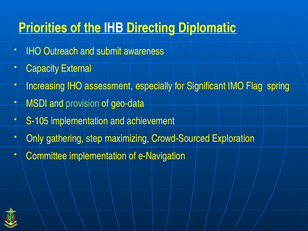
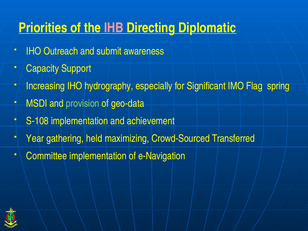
IHB colour: white -> pink
External: External -> Support
assessment: assessment -> hydrography
S-105: S-105 -> S-108
Only: Only -> Year
step: step -> held
Exploration: Exploration -> Transferred
